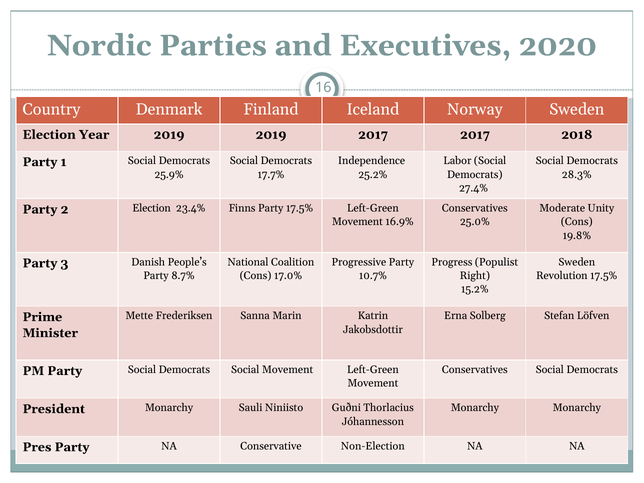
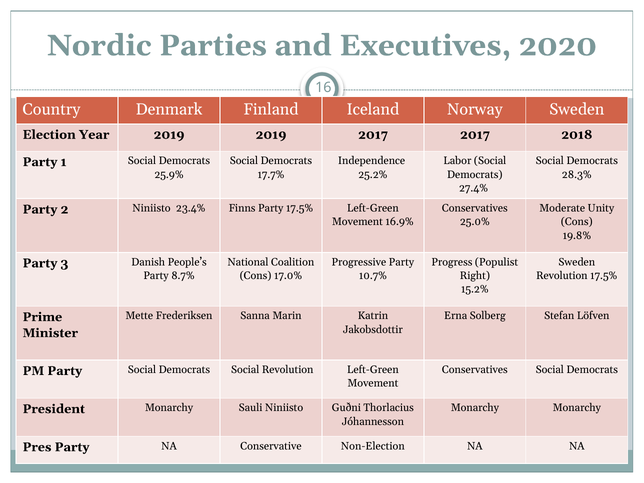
2 Election: Election -> Niniisto
Social Movement: Movement -> Revolution
